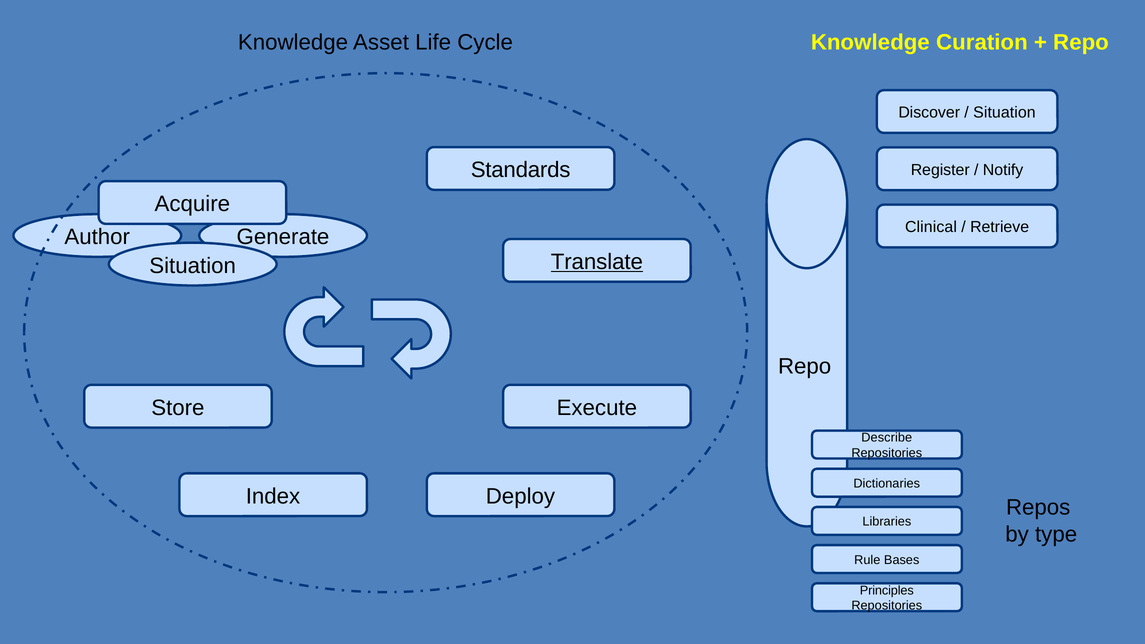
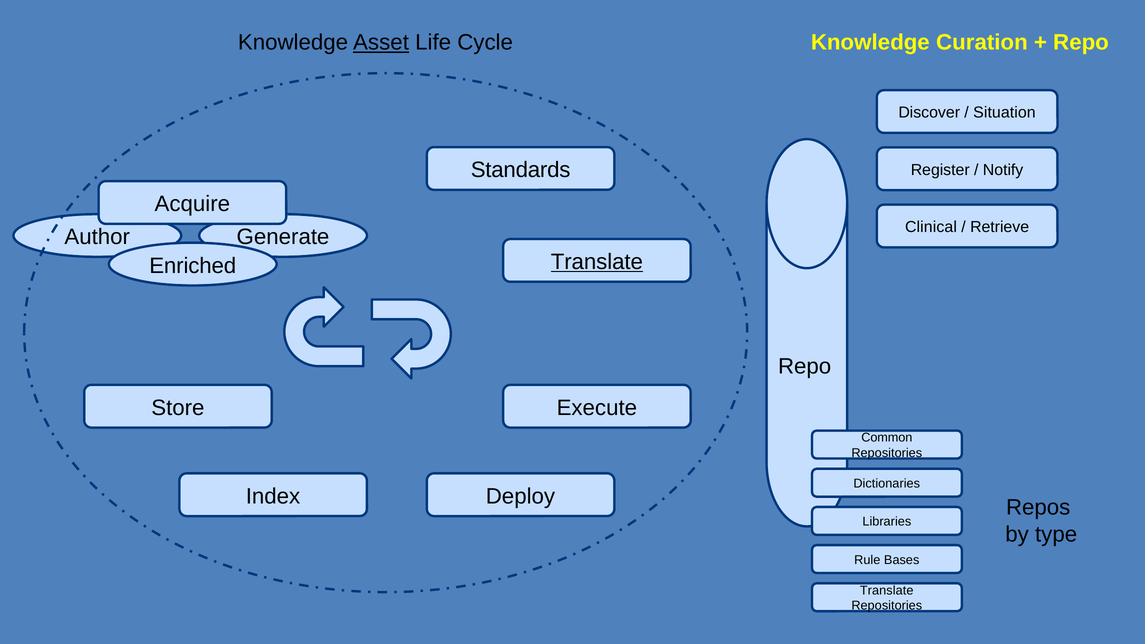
Asset underline: none -> present
Situation at (193, 266): Situation -> Enriched
Describe: Describe -> Common
Principles at (887, 591): Principles -> Translate
